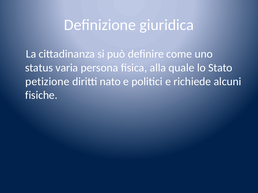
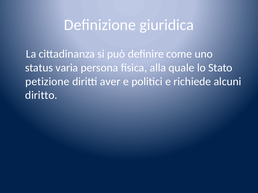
nato: nato -> aver
fisiche: fisiche -> diritto
